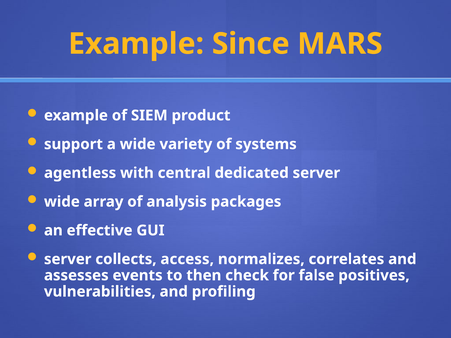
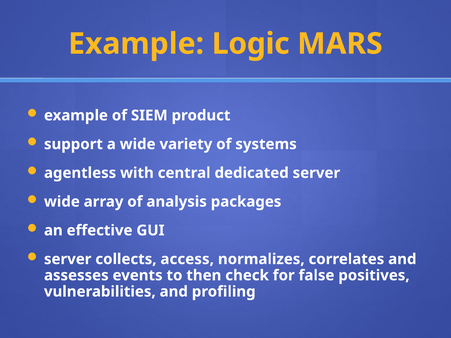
Since: Since -> Logic
